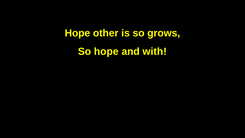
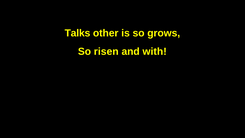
Hope at (77, 33): Hope -> Talks
So hope: hope -> risen
